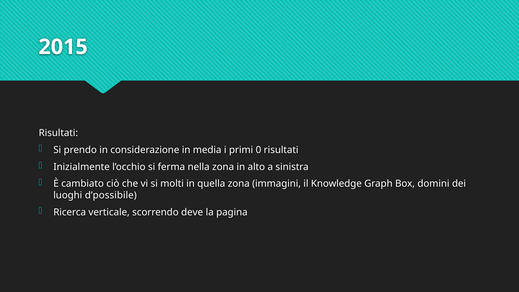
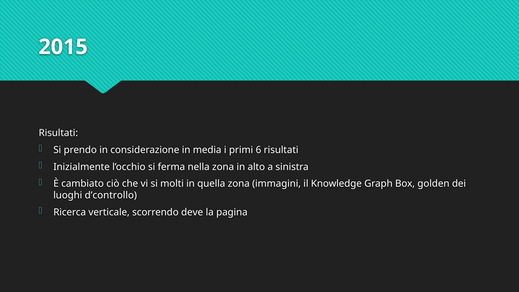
0: 0 -> 6
domini: domini -> golden
d’possibile: d’possibile -> d’controllo
